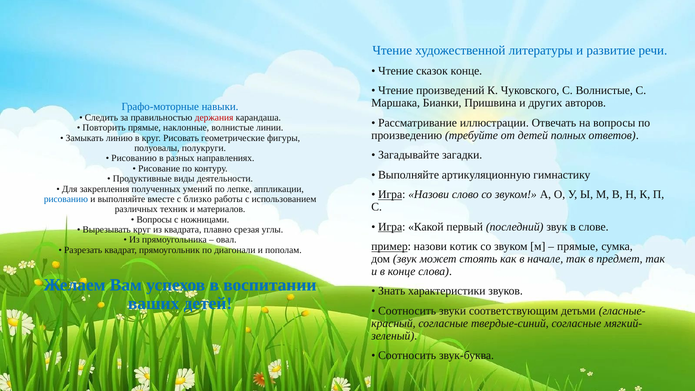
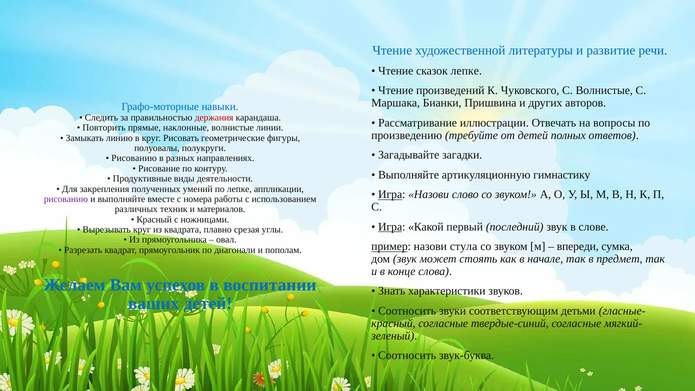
сказок конце: конце -> лепке
рисованию at (66, 199) colour: blue -> purple
близко: близко -> номера
Вопросы at (154, 219): Вопросы -> Красный
котик: котик -> стула
прямые at (578, 246): прямые -> впереди
